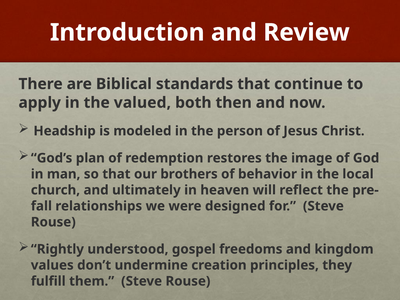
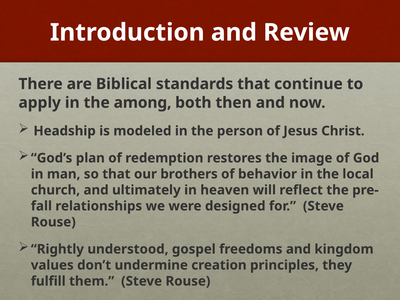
valued: valued -> among
